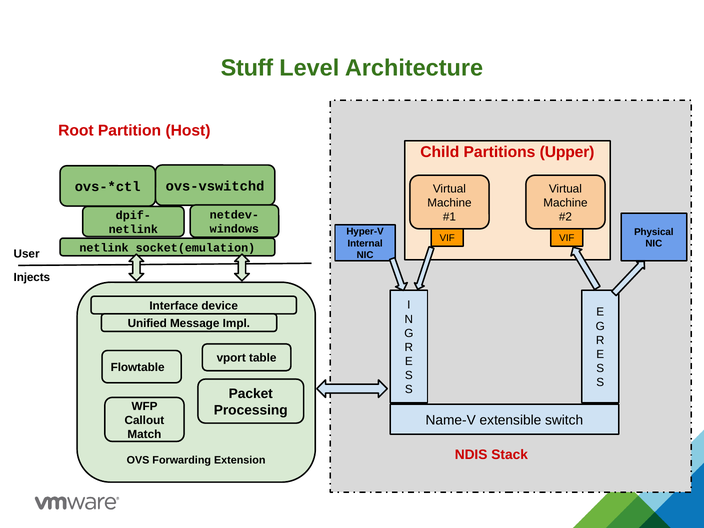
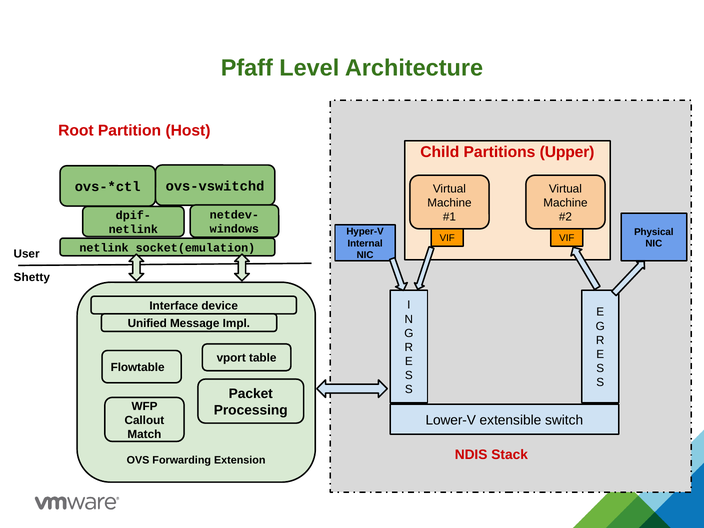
Stuff: Stuff -> Pfaff
Injects: Injects -> Shetty
Name-V: Name-V -> Lower-V
